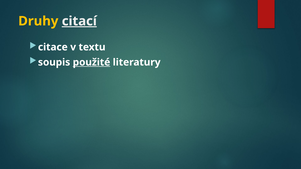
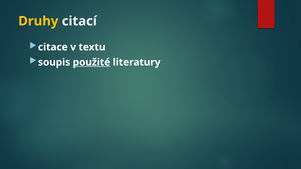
citací underline: present -> none
